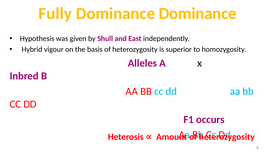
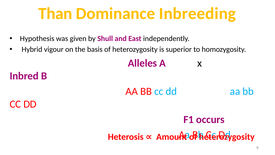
Fully: Fully -> Than
Dominance Dominance: Dominance -> Inbreeding
